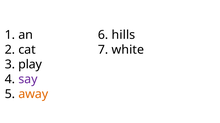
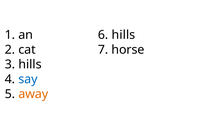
white: white -> horse
play at (30, 65): play -> hills
say colour: purple -> blue
